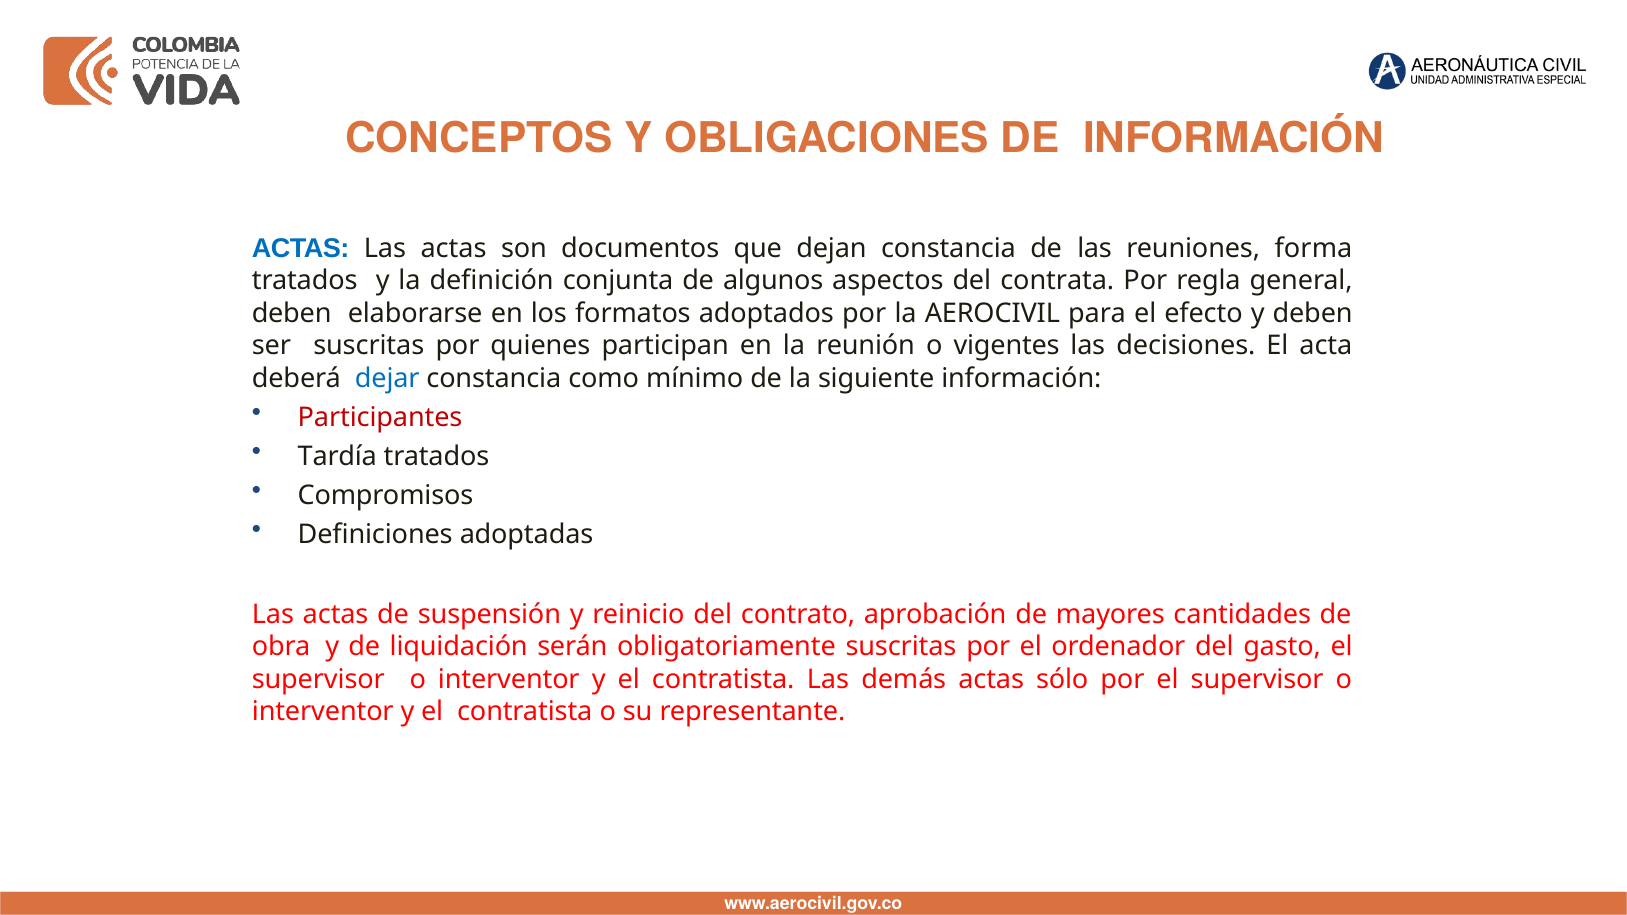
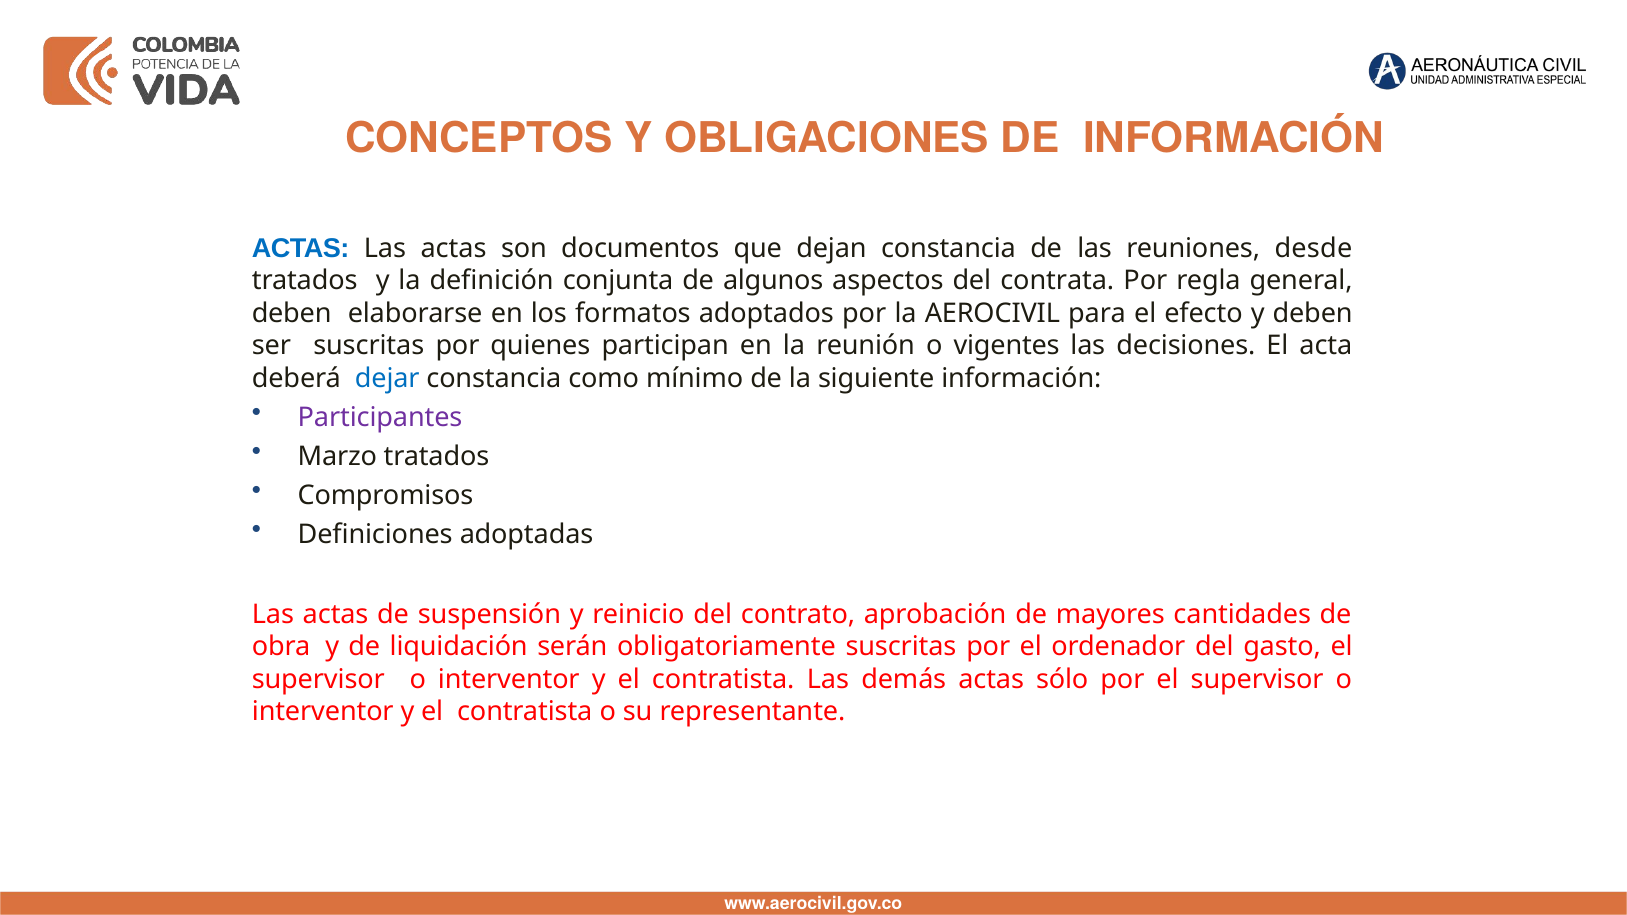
forma: forma -> desde
Participantes colour: red -> purple
Tardía: Tardía -> Marzo
